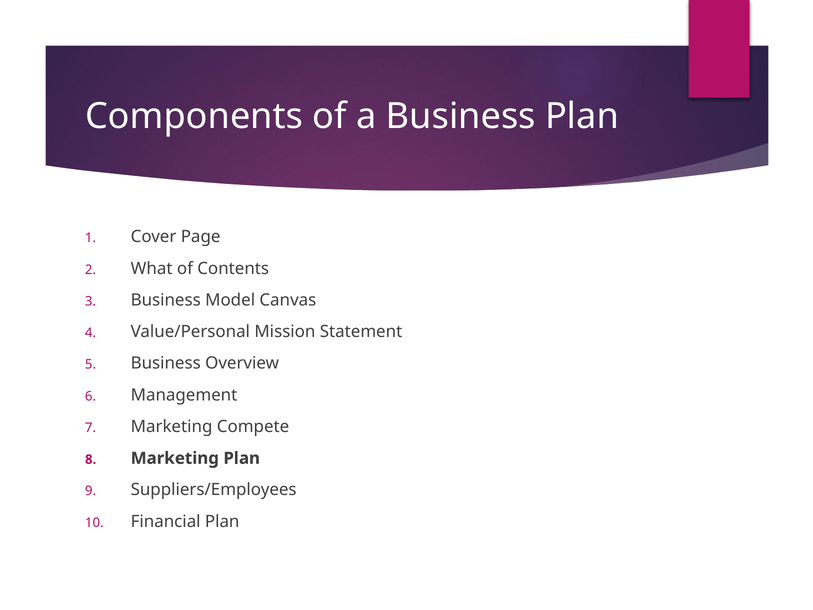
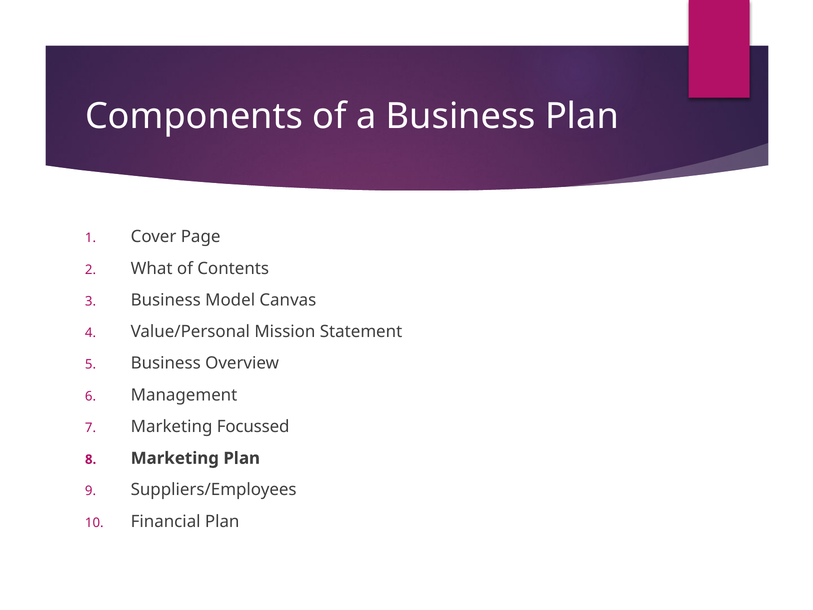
Compete: Compete -> Focussed
